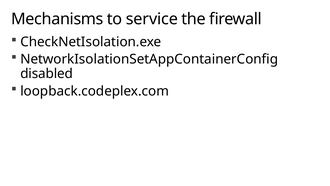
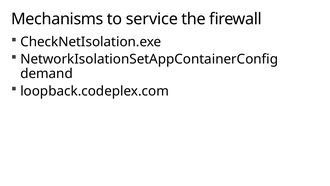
disabled: disabled -> demand
